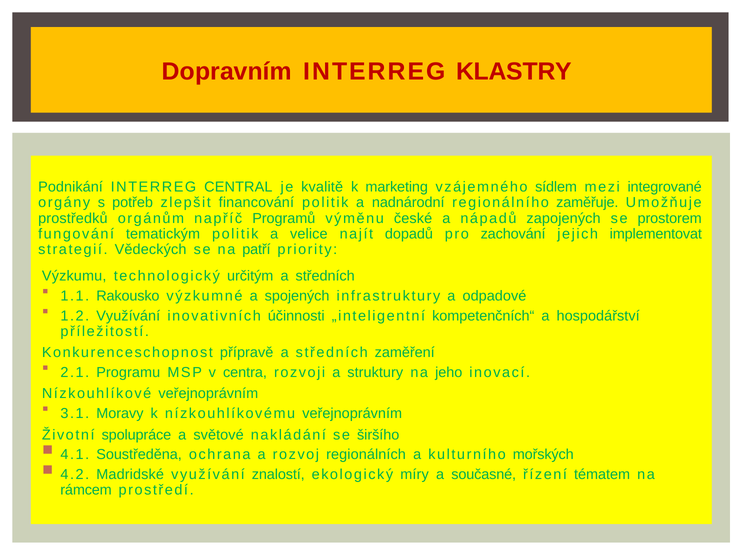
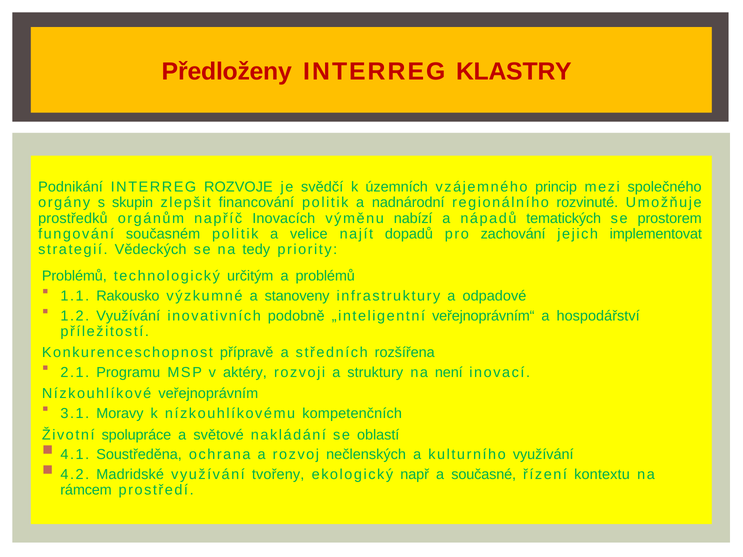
Dopravním: Dopravním -> Předloženy
CENTRAL: CENTRAL -> ROZVOJE
kvalitě: kvalitě -> svědčí
marketing: marketing -> územních
sídlem: sídlem -> princip
integrované: integrované -> společného
potřeb: potřeb -> skupin
zaměřuje: zaměřuje -> rozvinuté
Programů: Programů -> Inovacích
české: české -> nabízí
zapojených: zapojených -> tematických
tematickým: tematickým -> současném
patří: patří -> tedy
Výzkumu at (74, 276): Výzkumu -> Problémů
středních at (325, 276): středních -> problémů
spojených: spojených -> stanoveny
účinnosti: účinnosti -> podobně
kompetenčních“: kompetenčních“ -> veřejnoprávním“
zaměření: zaměření -> rozšířena
centra: centra -> aktéry
jeho: jeho -> není
nízkouhlíkovému veřejnoprávním: veřejnoprávním -> kompetenčních
širšího: širšího -> oblastí
regionálních: regionálních -> nečlenských
kulturního mořských: mořských -> využívání
znalostí: znalostí -> tvořeny
míry: míry -> např
tématem: tématem -> kontextu
